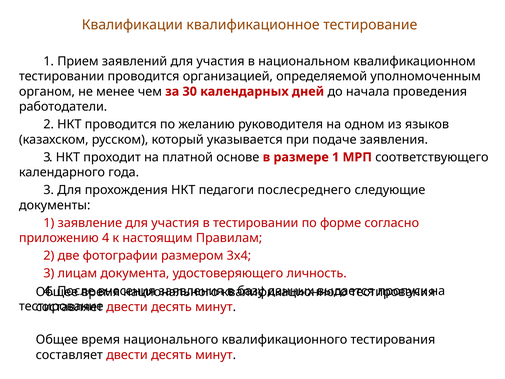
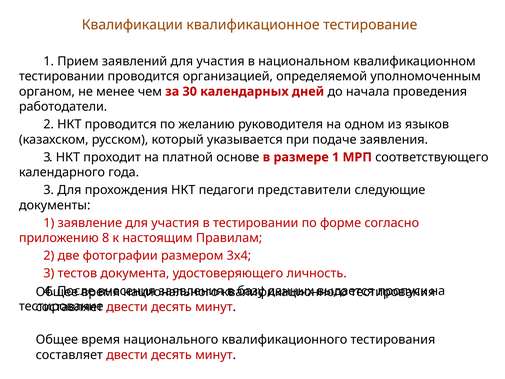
послесреднего: послесреднего -> представители
приложению 4: 4 -> 8
лицам: лицам -> тестов
